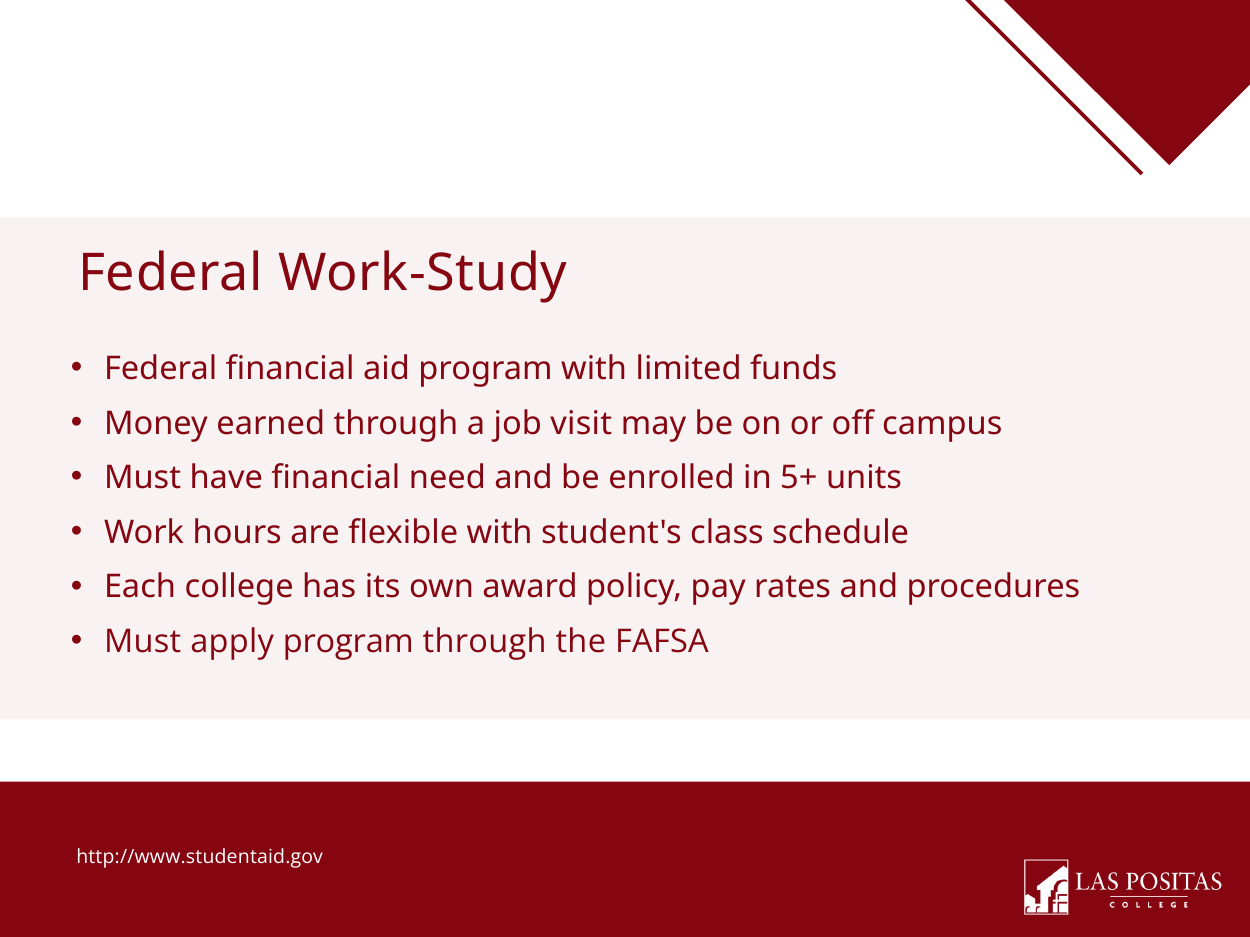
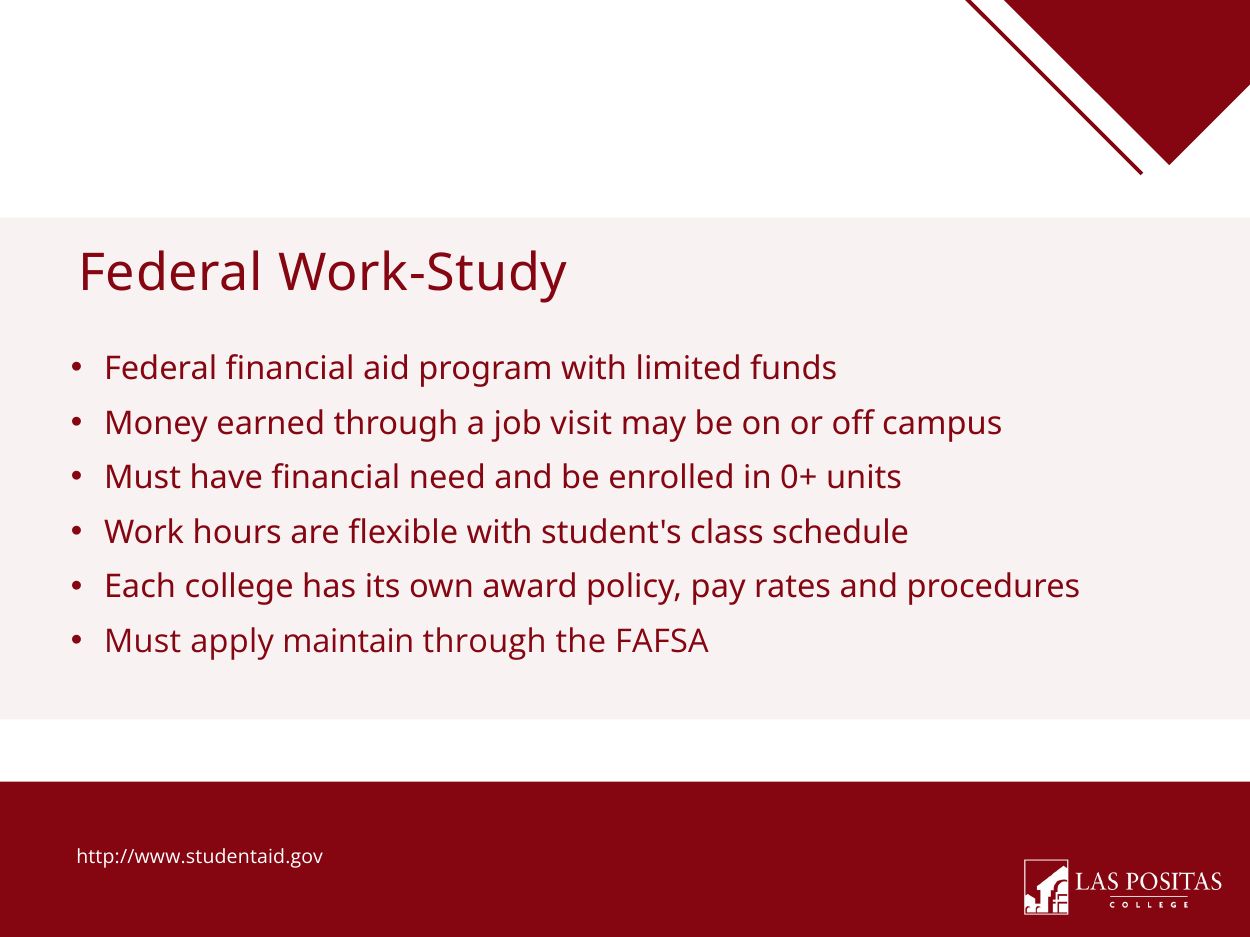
5+: 5+ -> 0+
apply program: program -> maintain
